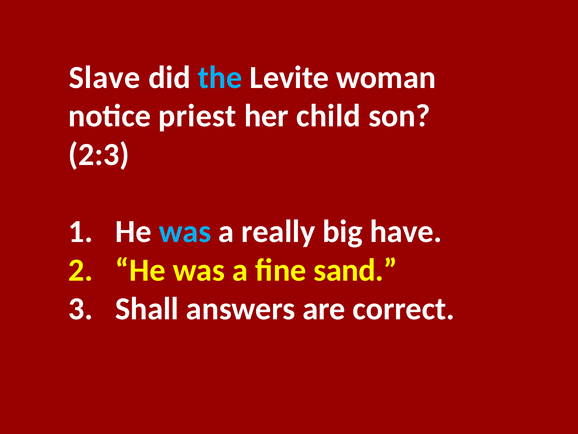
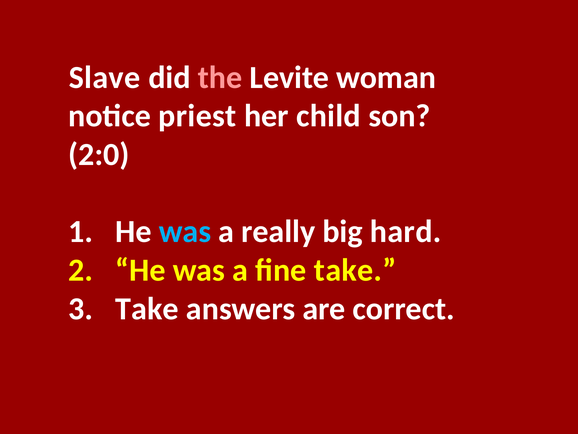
the colour: light blue -> pink
2:3: 2:3 -> 2:0
have: have -> hard
fine sand: sand -> take
Shall at (147, 308): Shall -> Take
